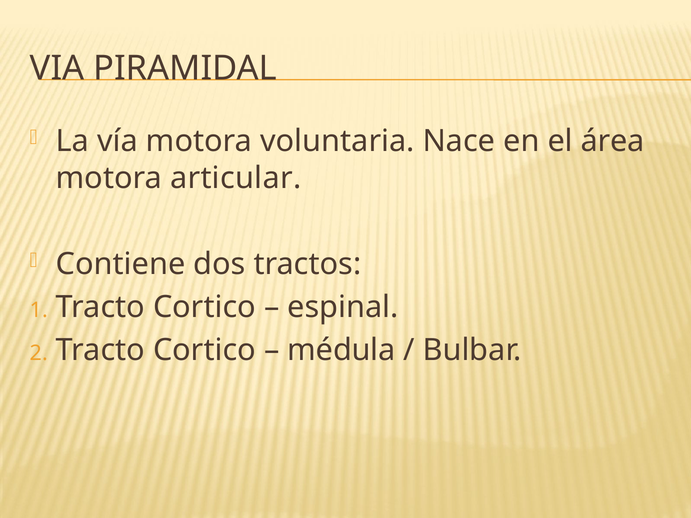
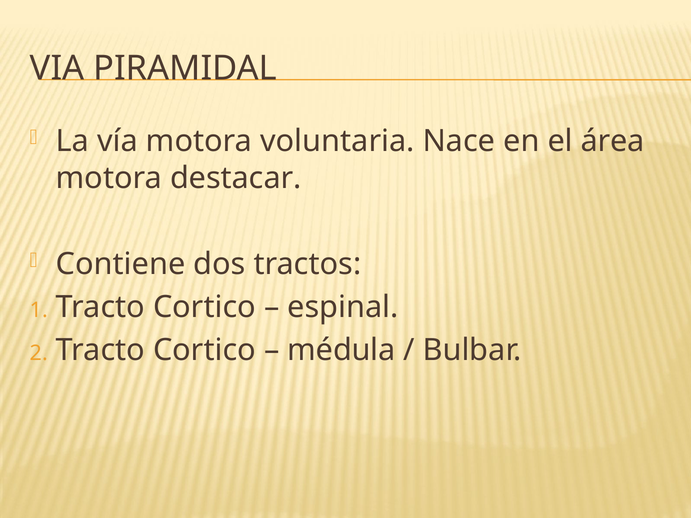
articular: articular -> destacar
